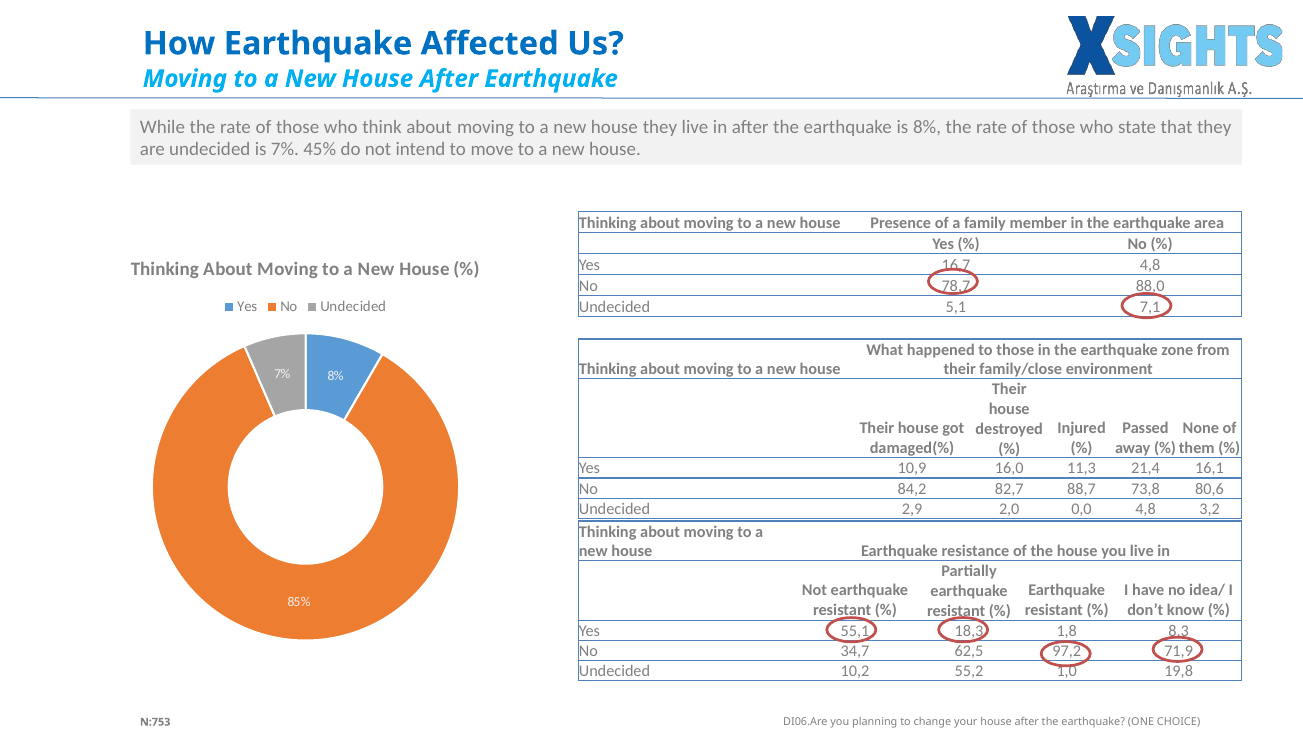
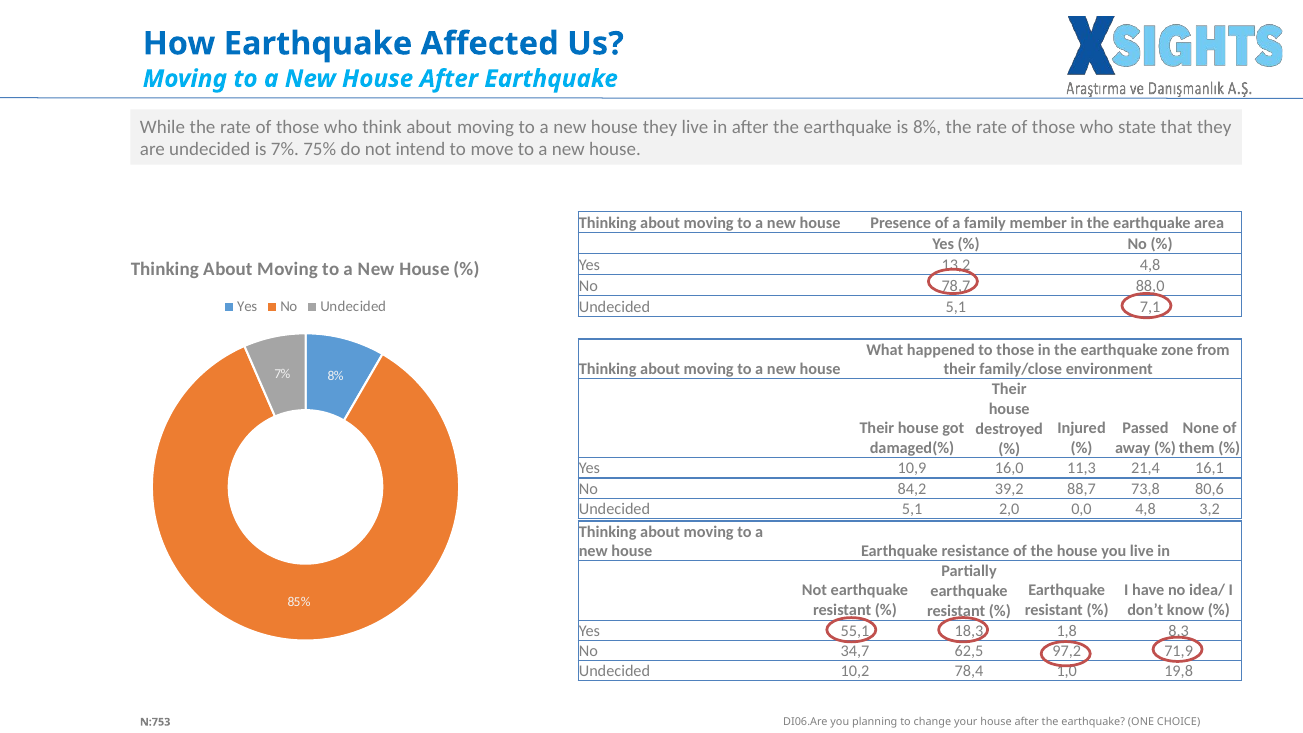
45%: 45% -> 75%
16,7: 16,7 -> 13,2
82,7: 82,7 -> 39,2
2,9 at (912, 509): 2,9 -> 5,1
55,2: 55,2 -> 78,4
